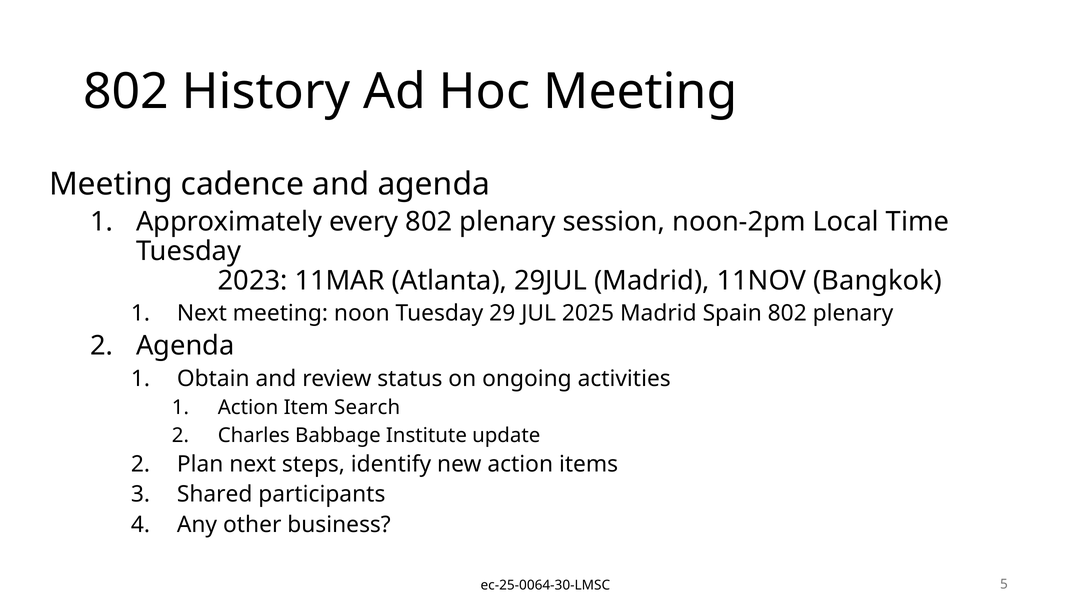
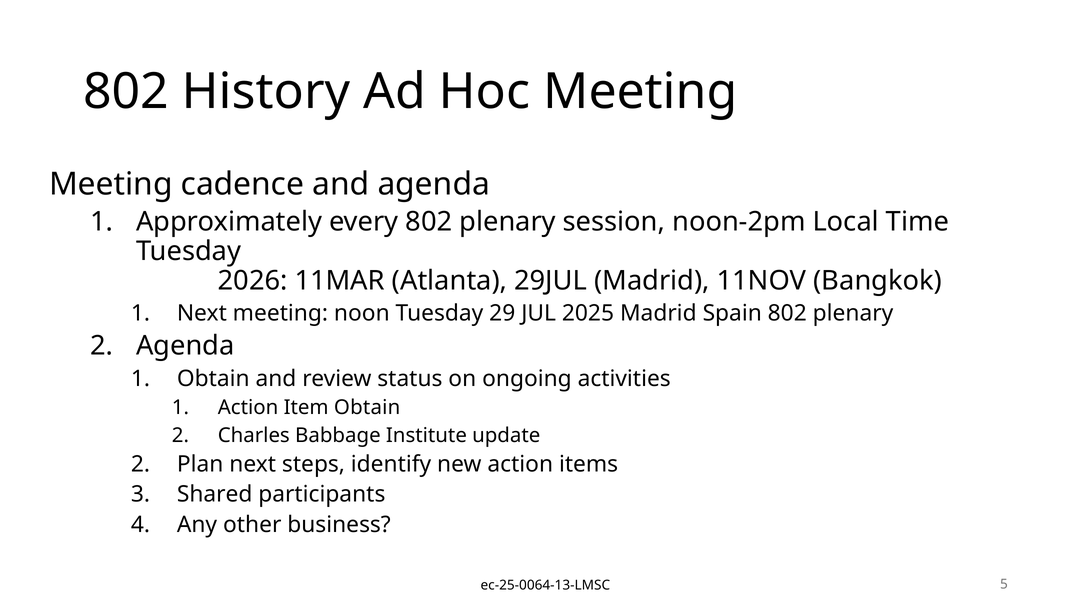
2023: 2023 -> 2026
Item Search: Search -> Obtain
ec-25-0064-30-LMSC: ec-25-0064-30-LMSC -> ec-25-0064-13-LMSC
